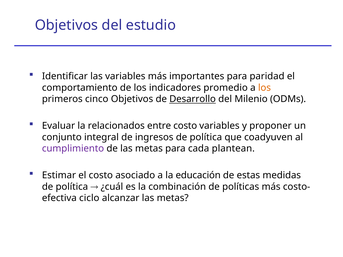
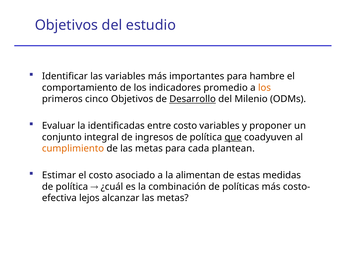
paridad: paridad -> hambre
relacionados: relacionados -> identificadas
que underline: none -> present
cumplimiento colour: purple -> orange
educación: educación -> alimentan
ciclo: ciclo -> lejos
